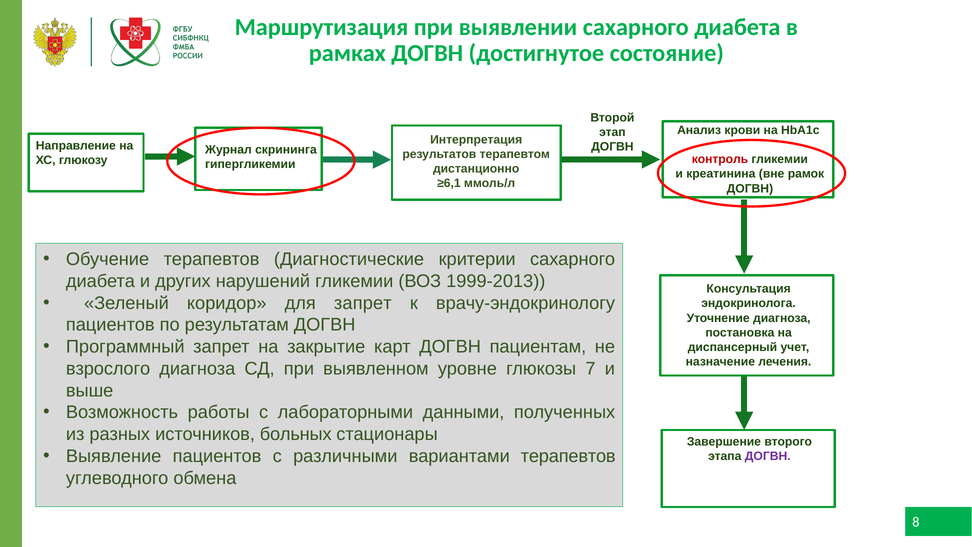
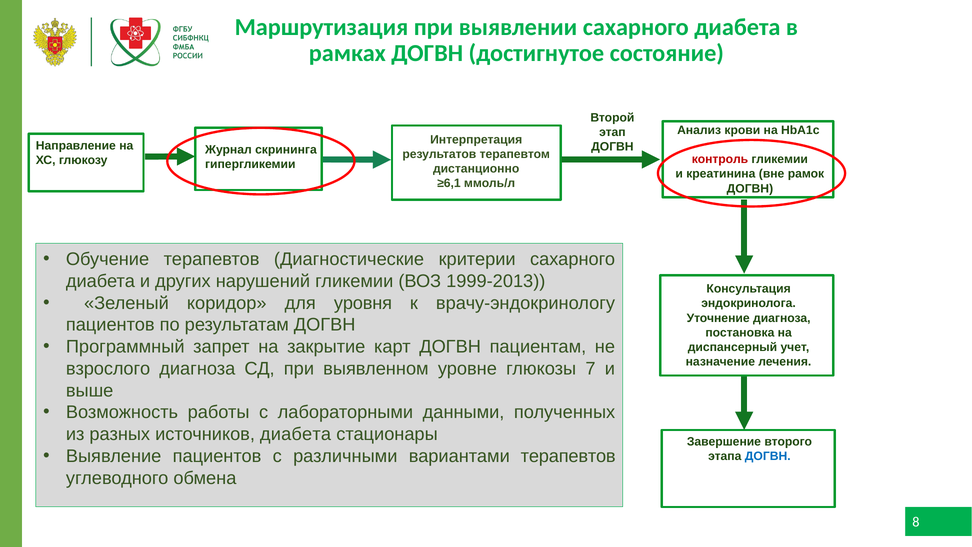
для запрет: запрет -> уровня
источников больных: больных -> диабета
ДОГВН at (768, 456) colour: purple -> blue
